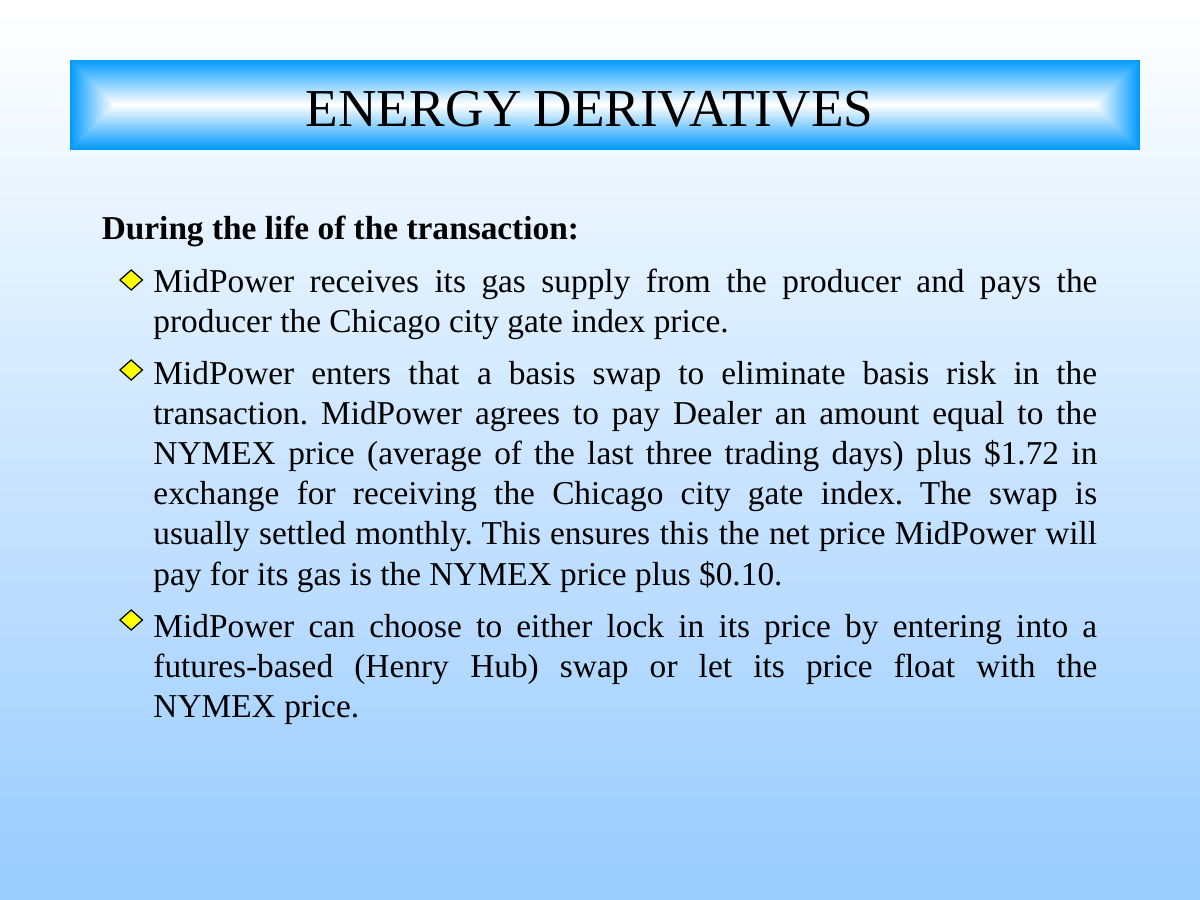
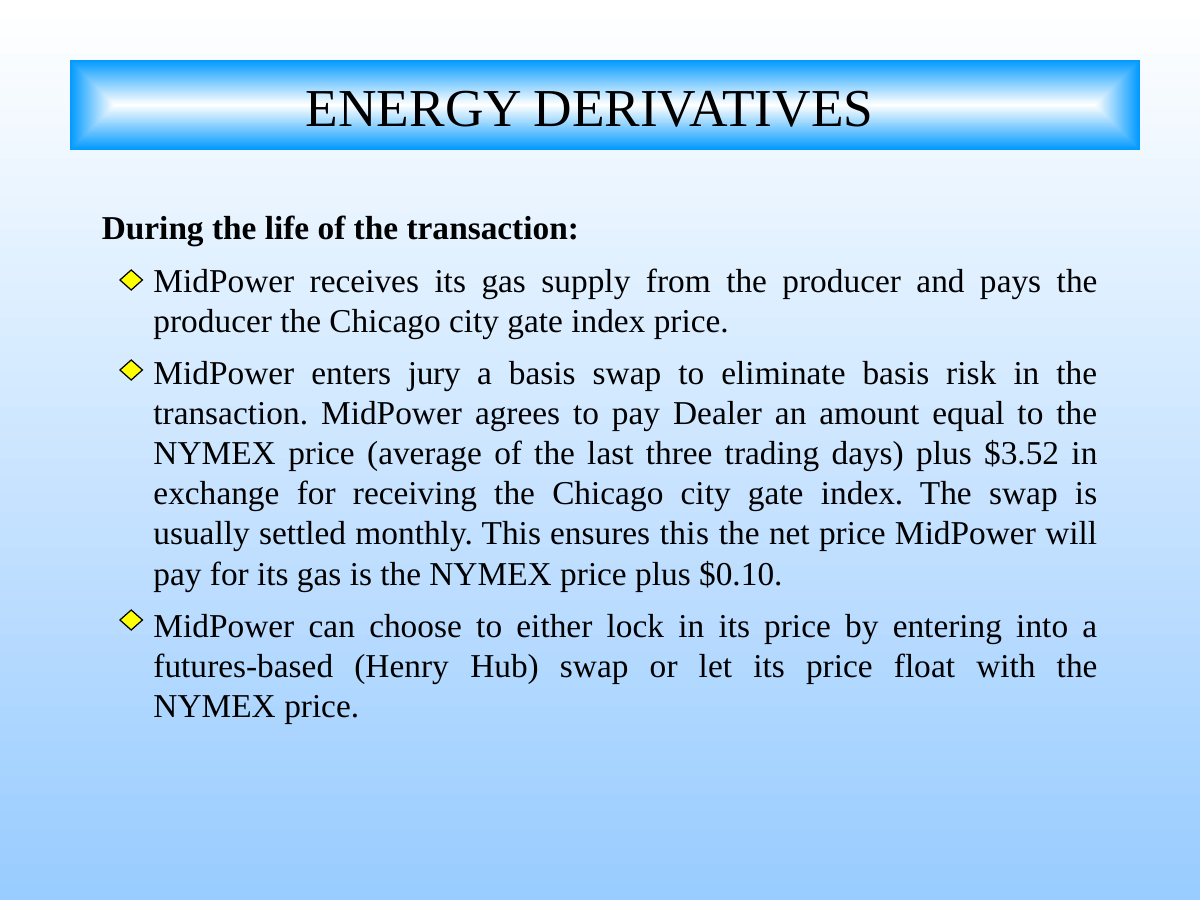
that: that -> jury
$1.72: $1.72 -> $3.52
